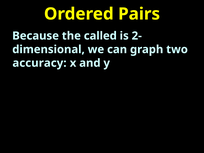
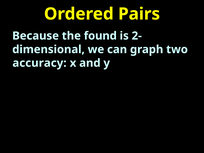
called: called -> found
